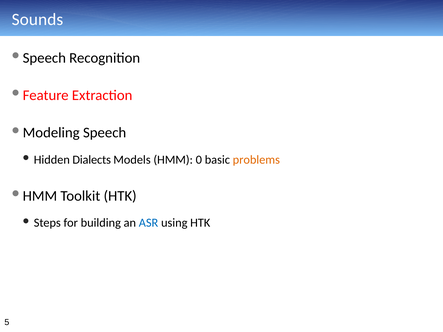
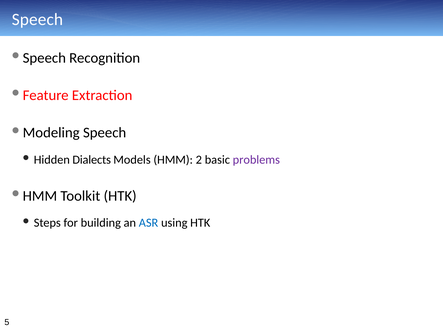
Sounds at (37, 19): Sounds -> Speech
0: 0 -> 2
problems colour: orange -> purple
